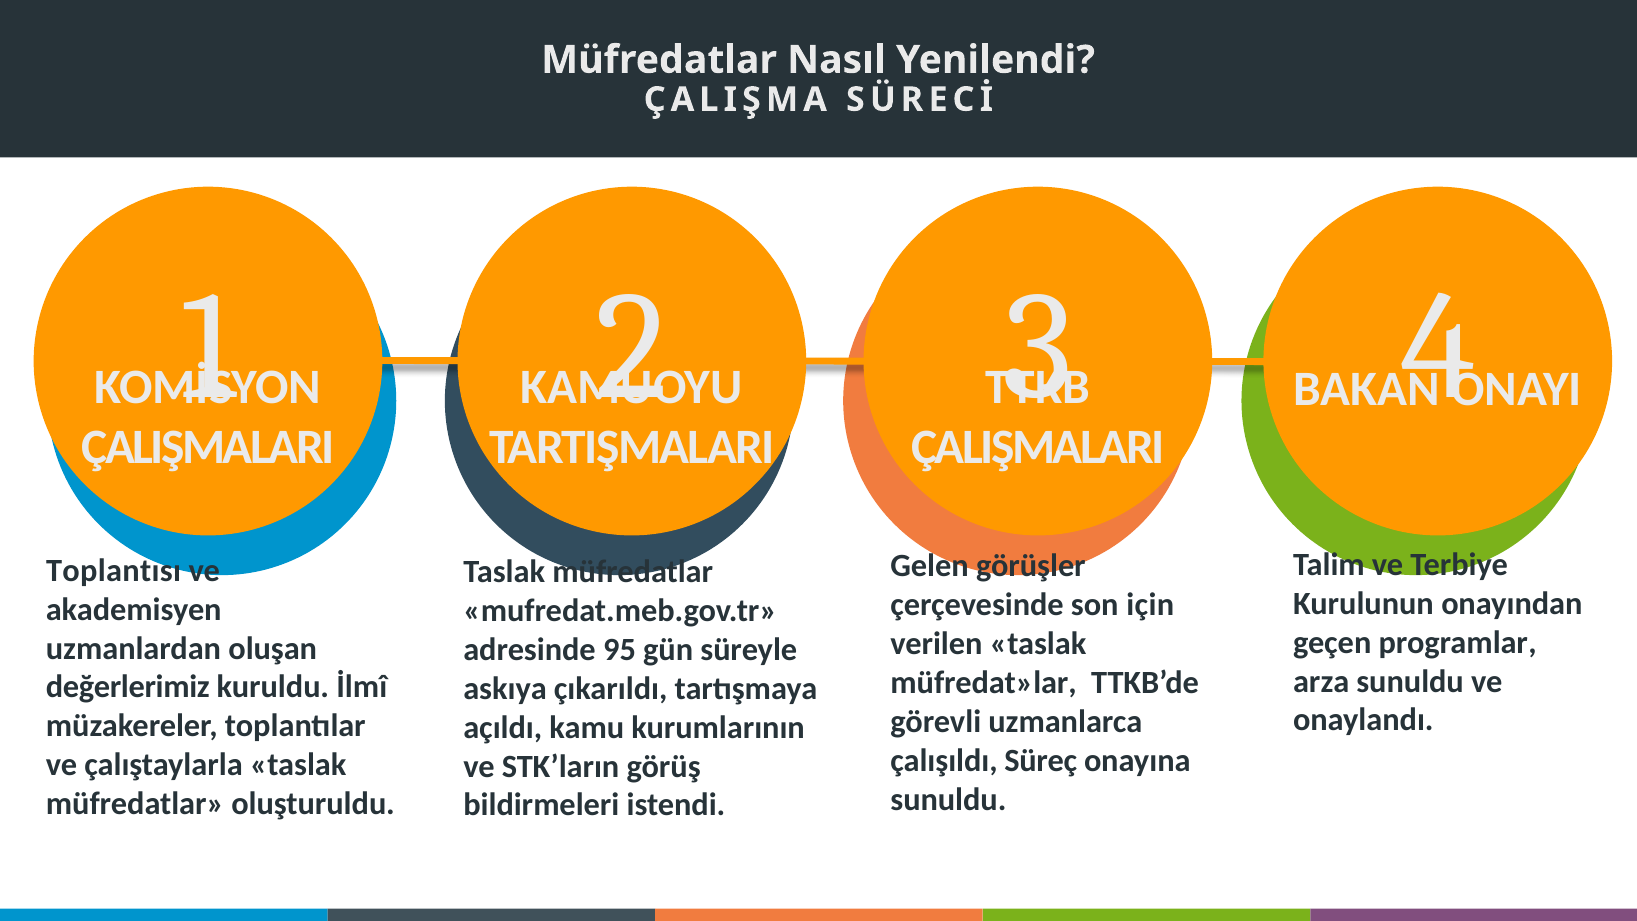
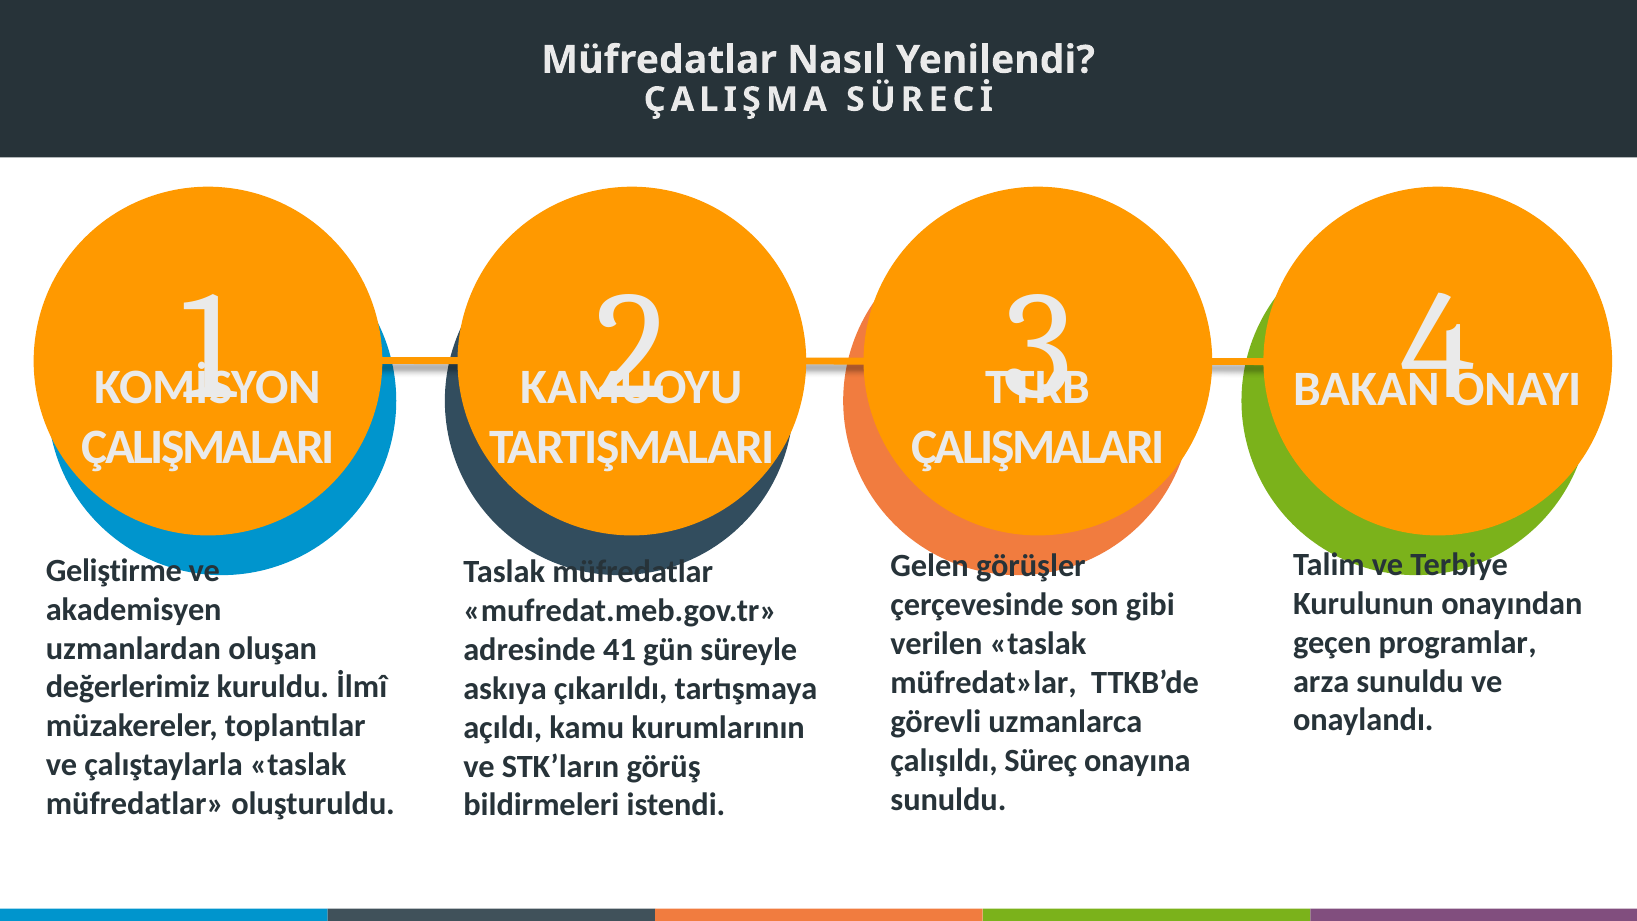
Toplantısı: Toplantısı -> Geliştirme
için: için -> gibi
95: 95 -> 41
